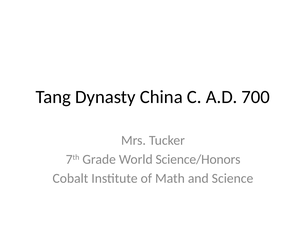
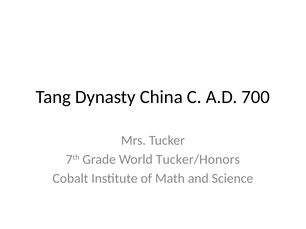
Science/Honors: Science/Honors -> Tucker/Honors
